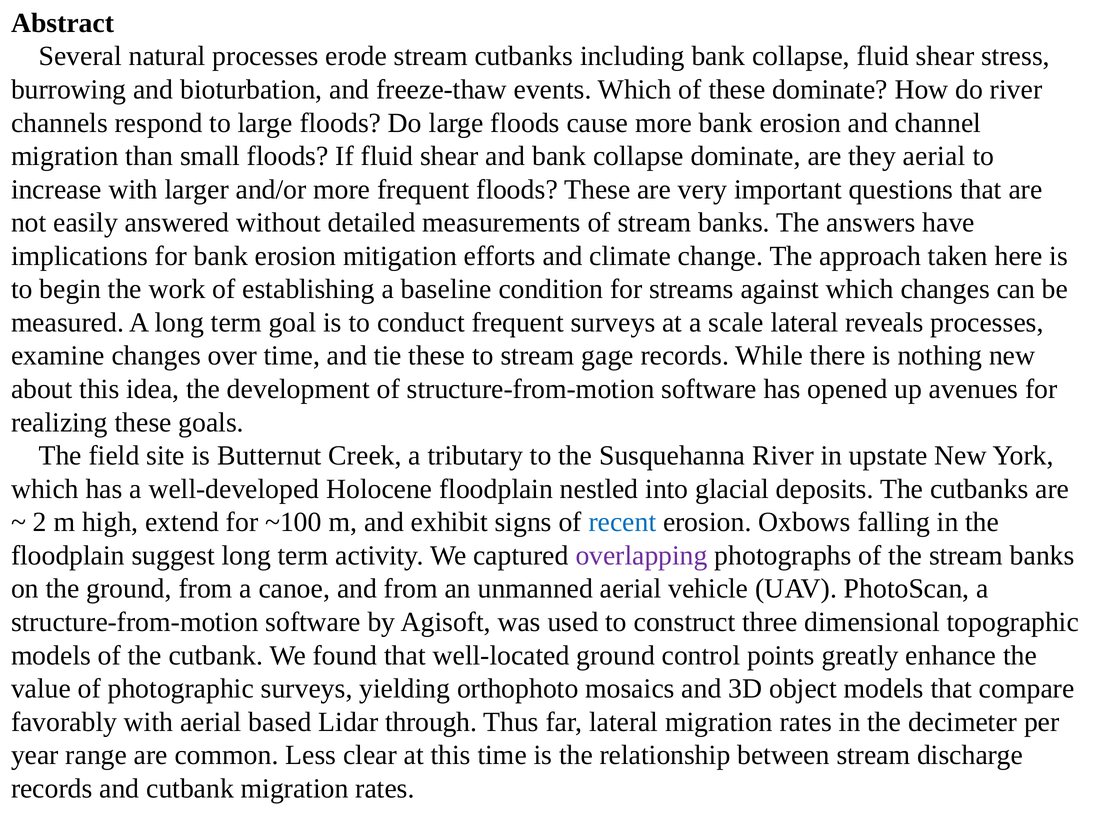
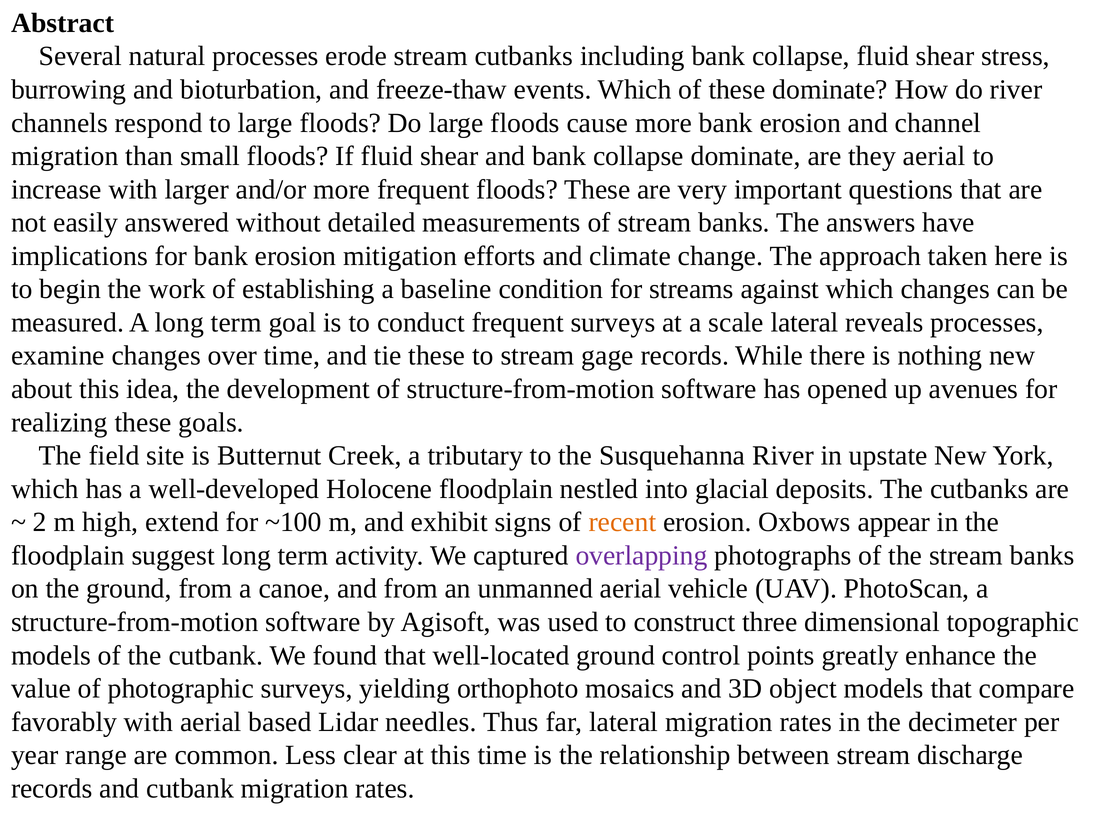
recent colour: blue -> orange
falling: falling -> appear
through: through -> needles
